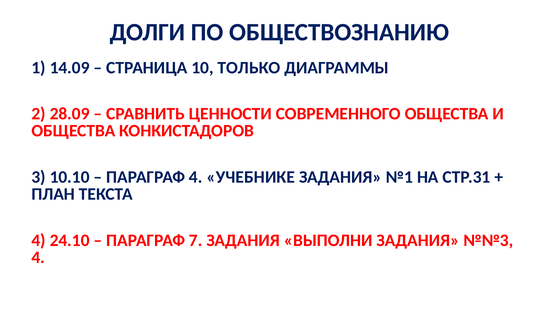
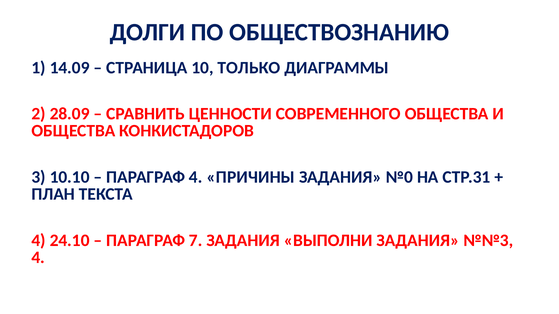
УЧЕБНИКЕ: УЧЕБНИКЕ -> ПРИЧИНЫ
№1: №1 -> №0
